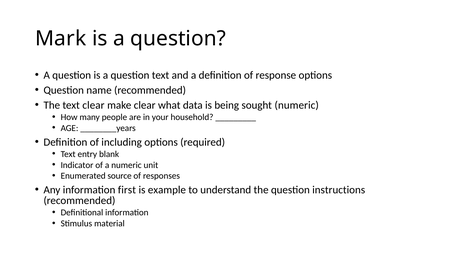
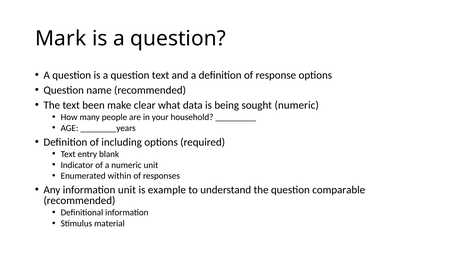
text clear: clear -> been
source: source -> within
information first: first -> unit
instructions: instructions -> comparable
